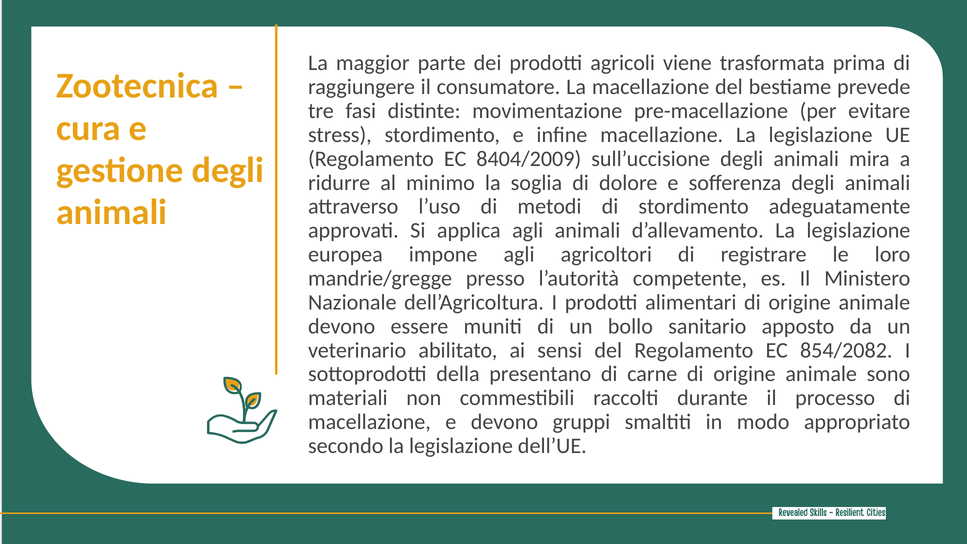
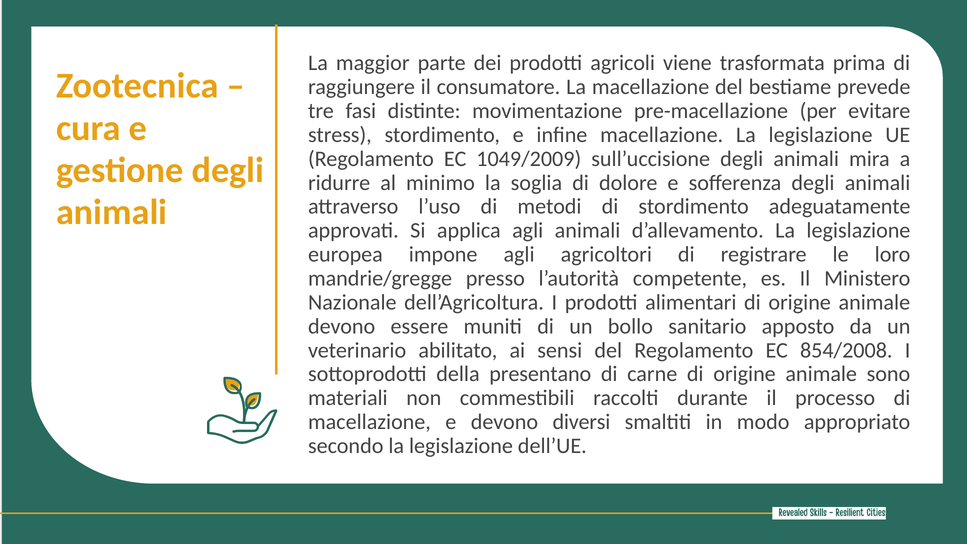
8404/2009: 8404/2009 -> 1049/2009
854/2082: 854/2082 -> 854/2008
gruppi: gruppi -> diversi
